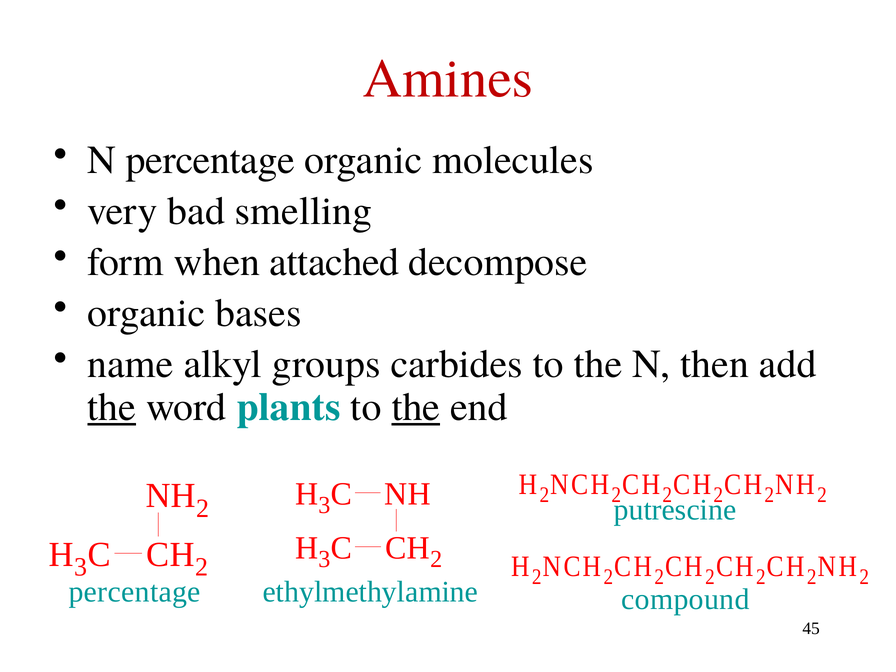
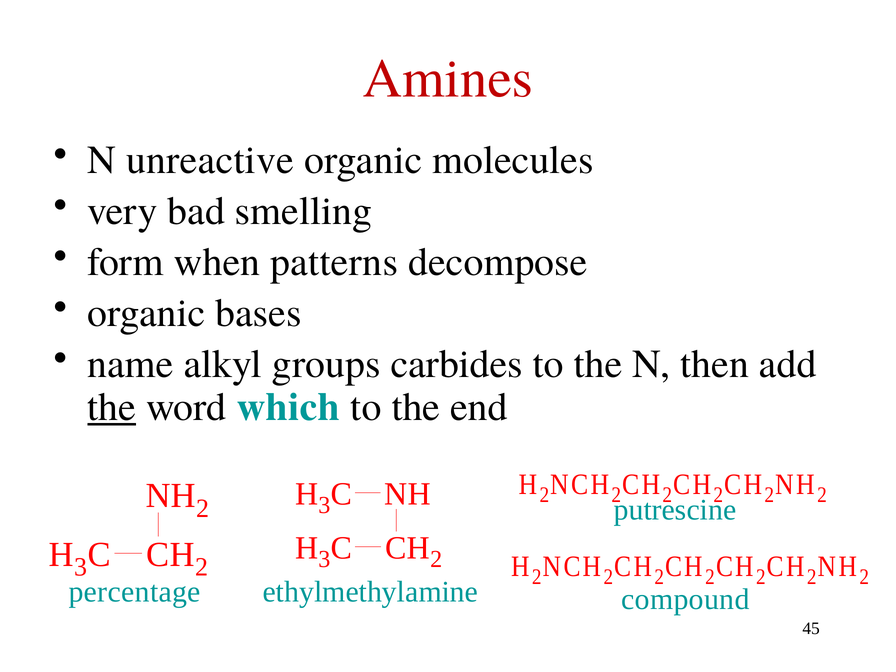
N percentage: percentage -> unreactive
attached: attached -> patterns
plants: plants -> which
the at (416, 407) underline: present -> none
